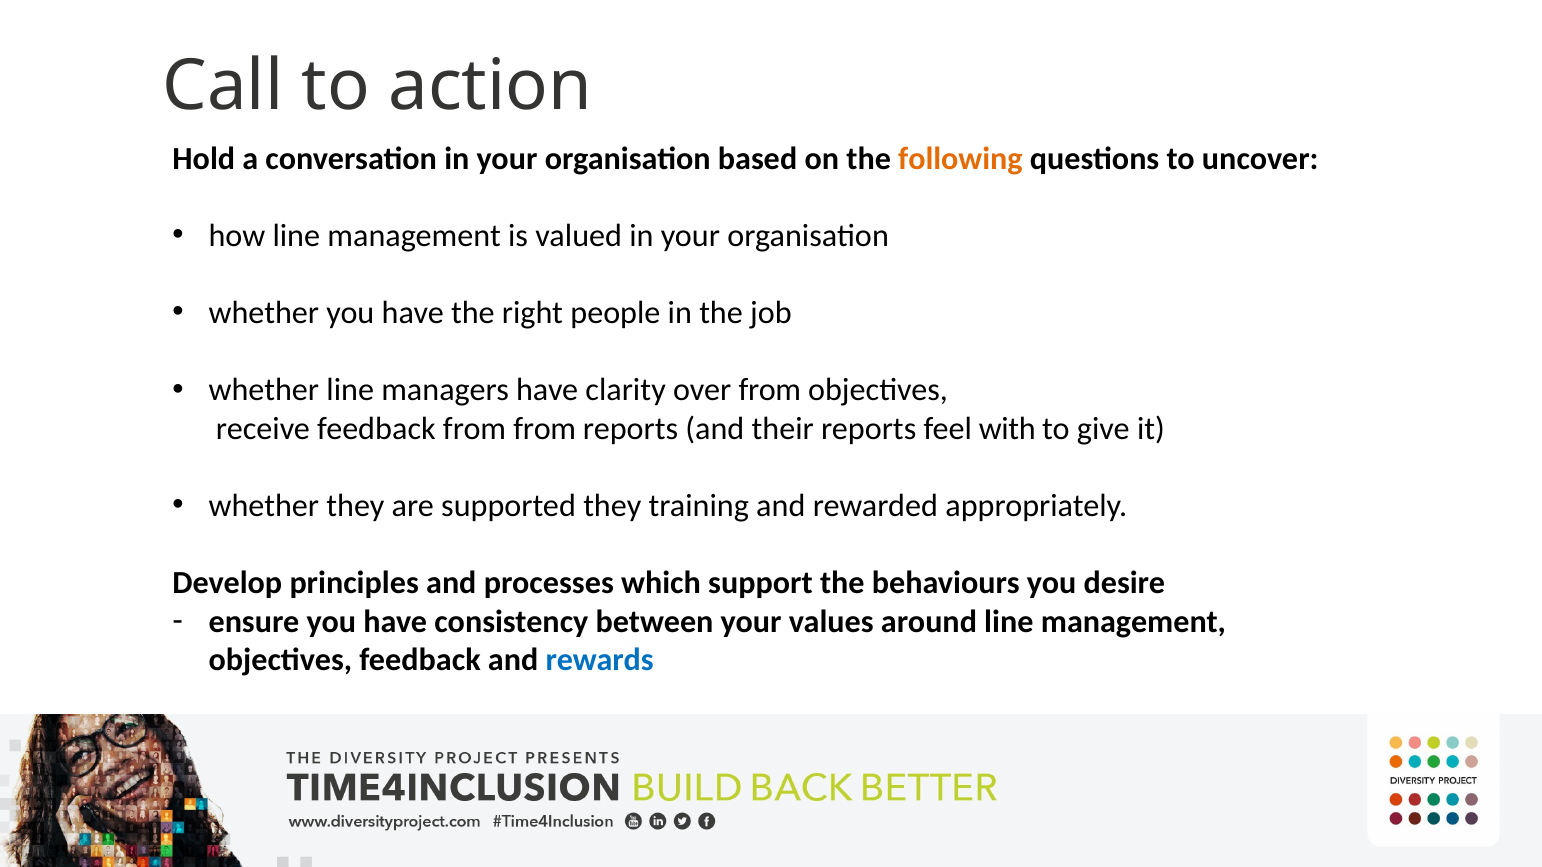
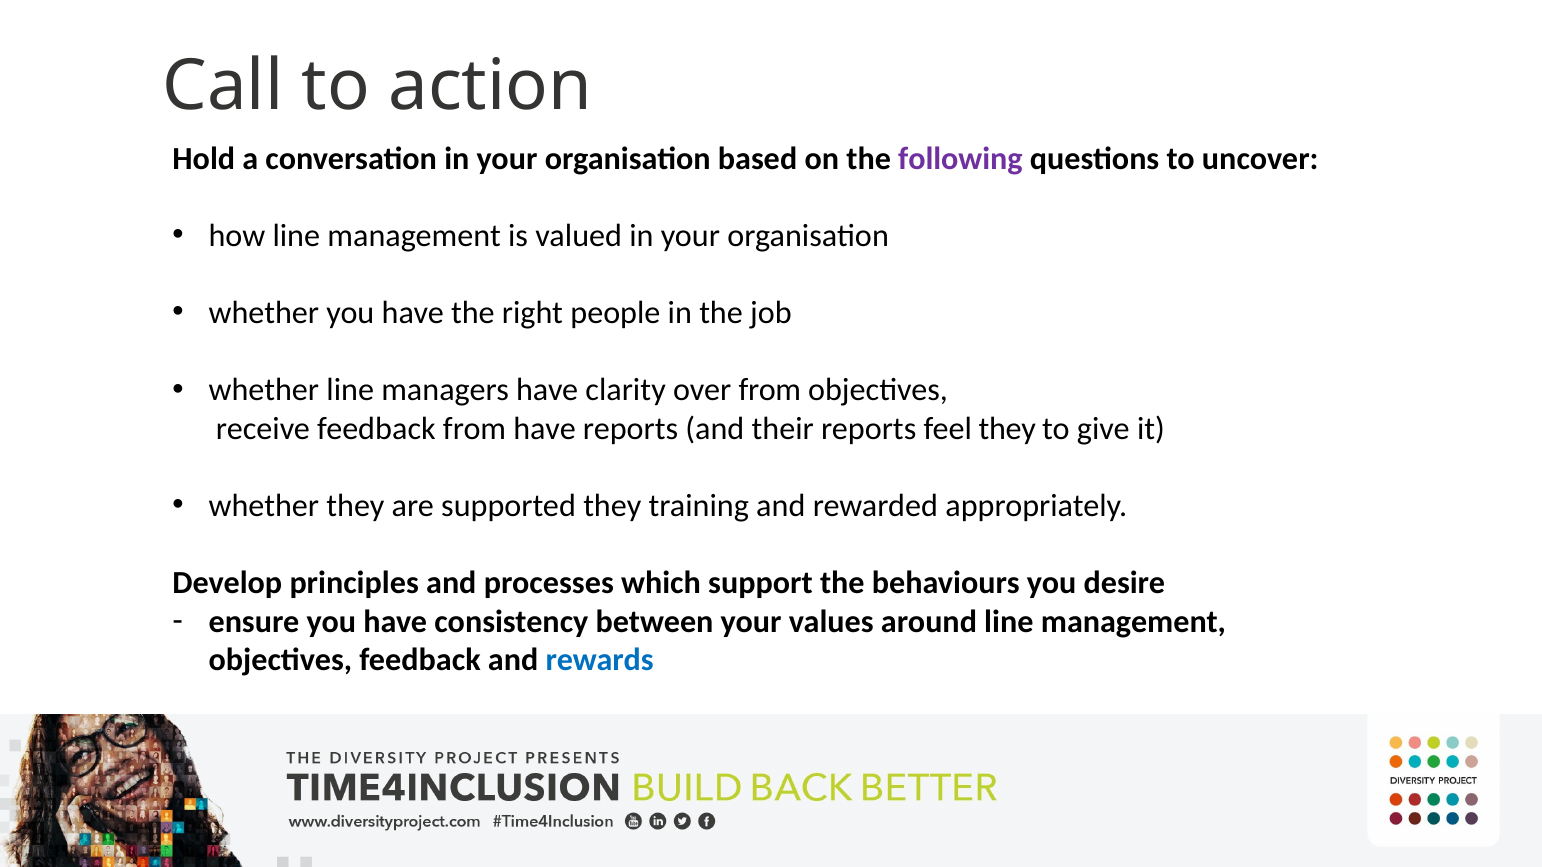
following colour: orange -> purple
from from: from -> have
feel with: with -> they
